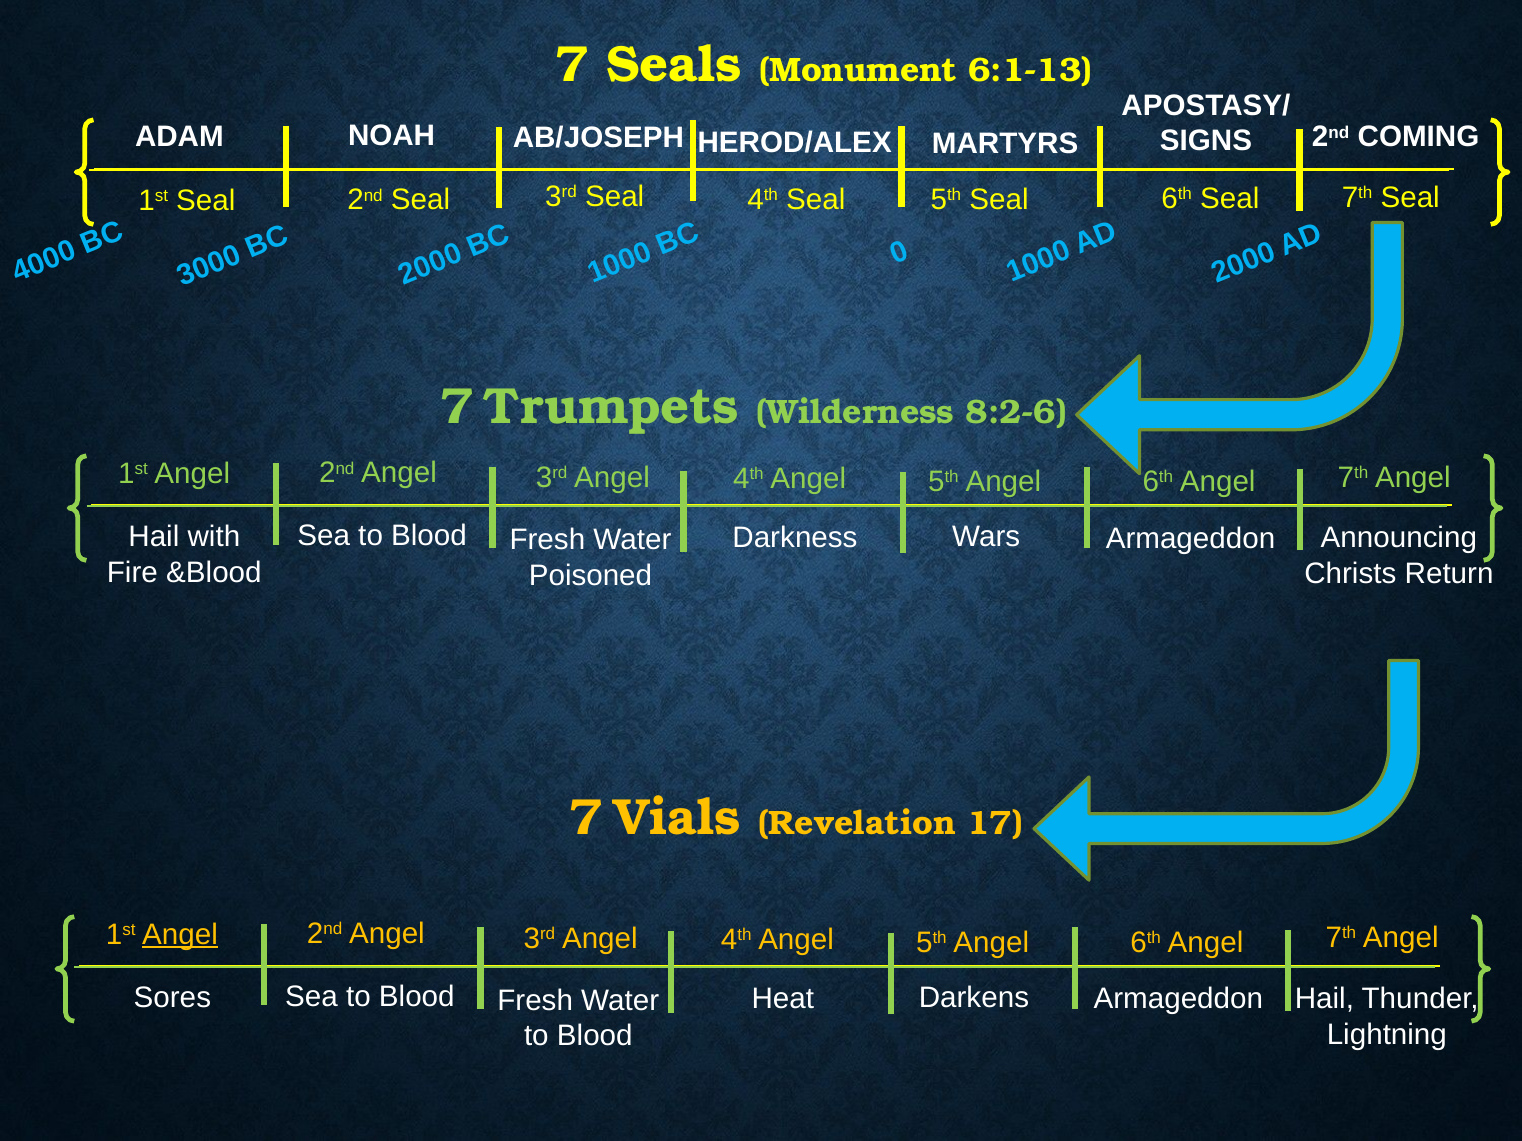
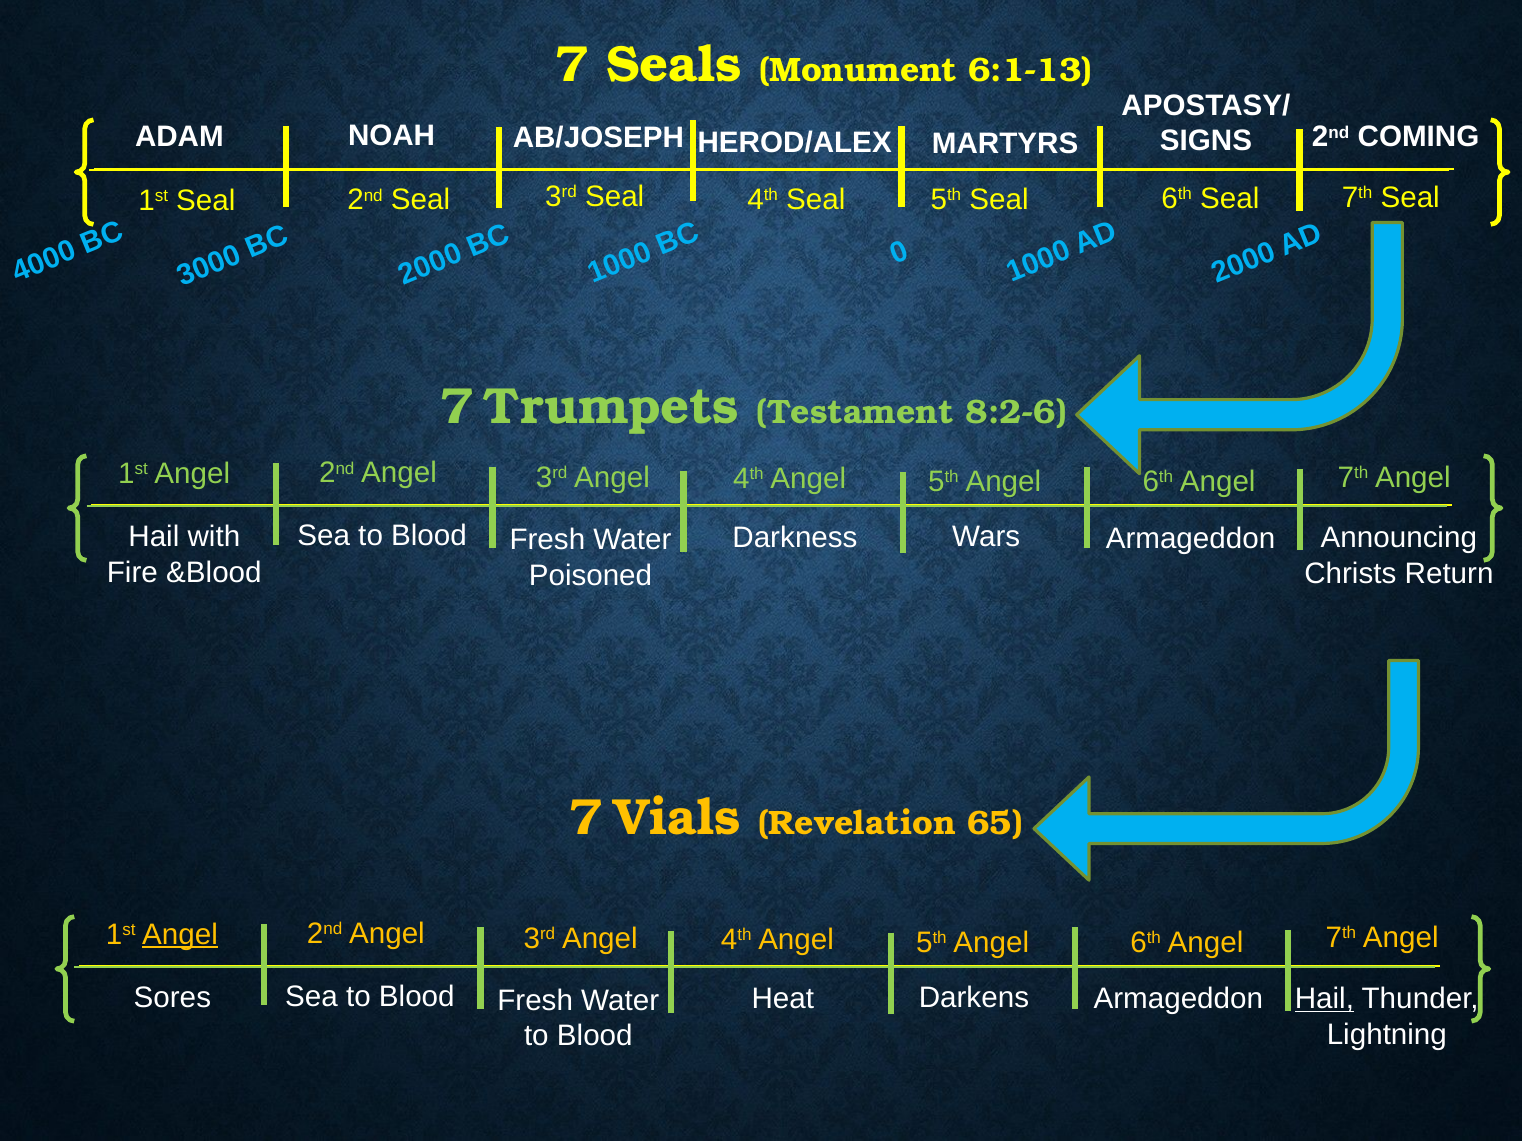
Wilderness: Wilderness -> Testament
17: 17 -> 65
Hail at (1324, 999) underline: none -> present
